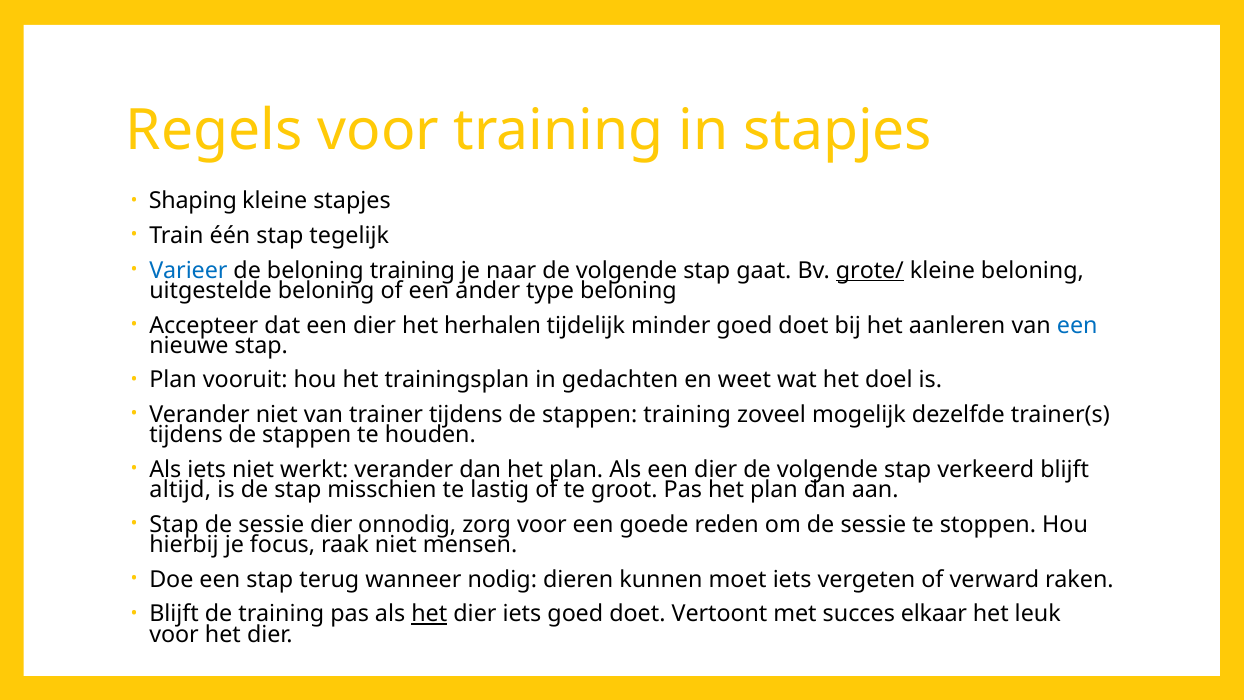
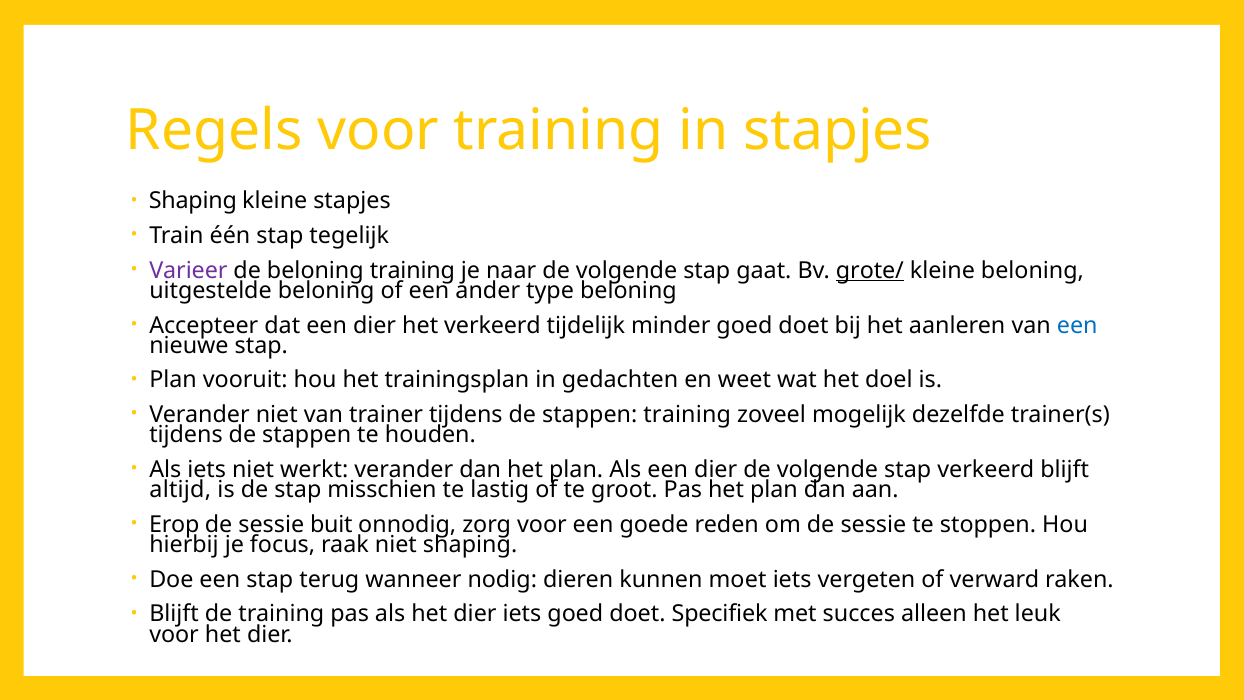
Varieer colour: blue -> purple
het herhalen: herhalen -> verkeerd
Stap at (174, 524): Stap -> Erop
sessie dier: dier -> buit
niet mensen: mensen -> shaping
het at (429, 614) underline: present -> none
Vertoont: Vertoont -> Specifiek
elkaar: elkaar -> alleen
